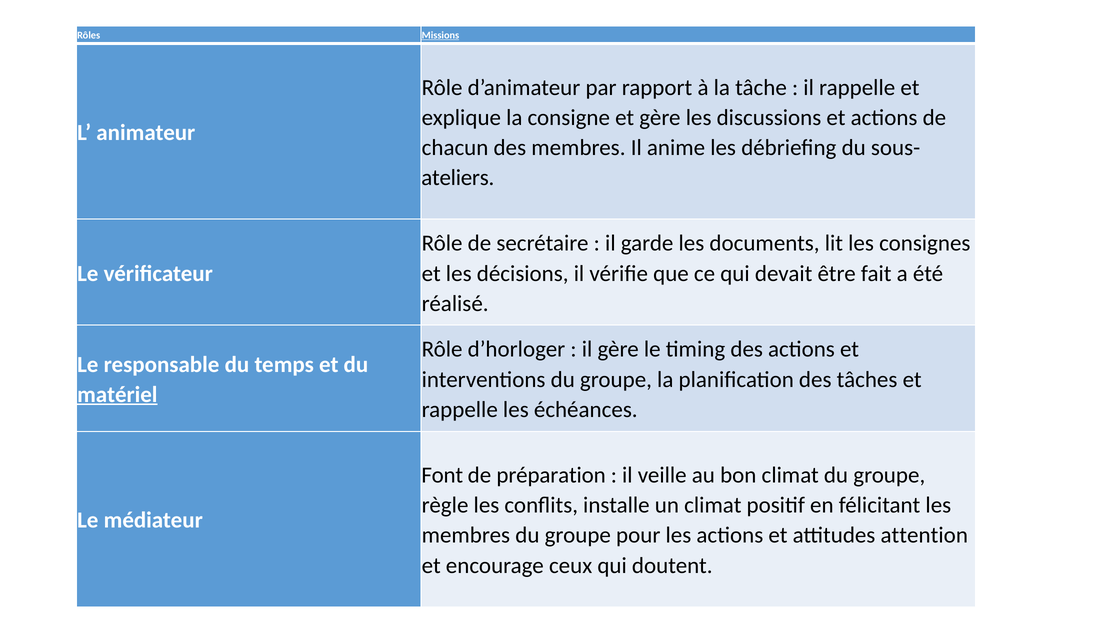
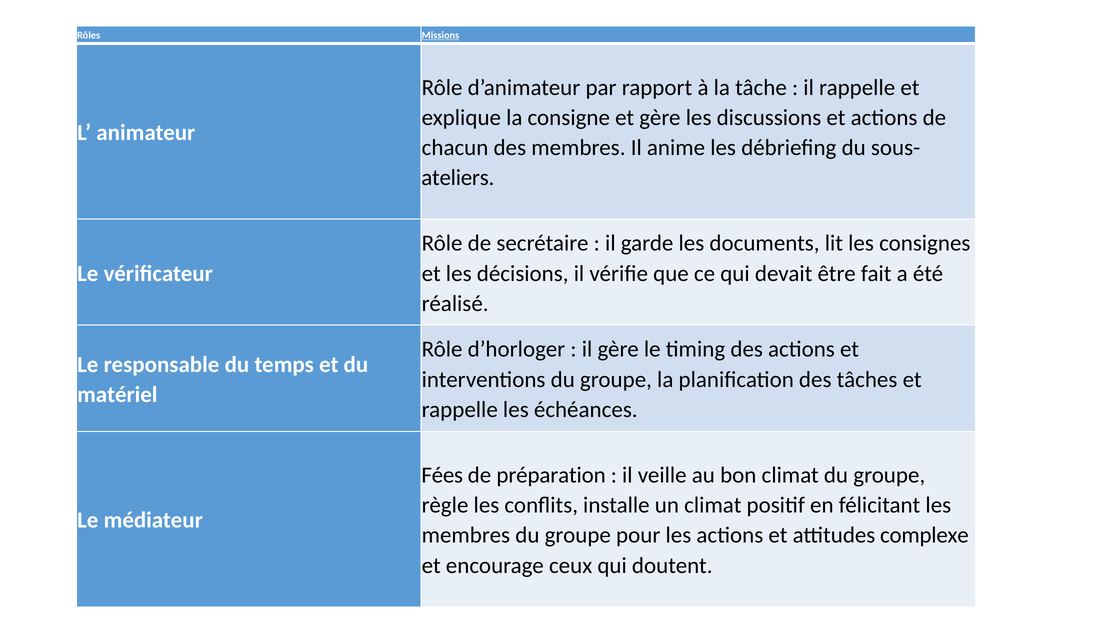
matériel underline: present -> none
Font: Font -> Fées
attention: attention -> complexe
